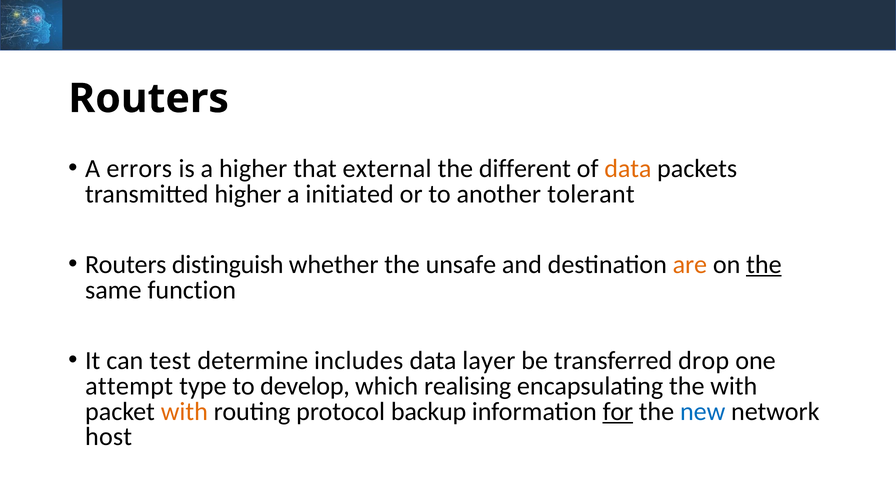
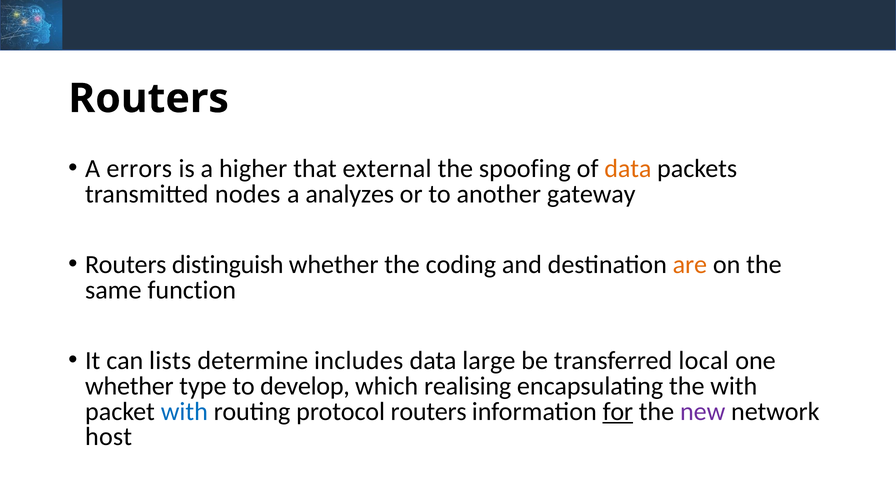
different: different -> spoofing
transmitted higher: higher -> nodes
initiated: initiated -> analyzes
tolerant: tolerant -> gateway
unsafe: unsafe -> coding
the at (764, 265) underline: present -> none
test: test -> lists
layer: layer -> large
drop: drop -> local
attempt at (129, 386): attempt -> whether
with at (184, 411) colour: orange -> blue
protocol backup: backup -> routers
new colour: blue -> purple
